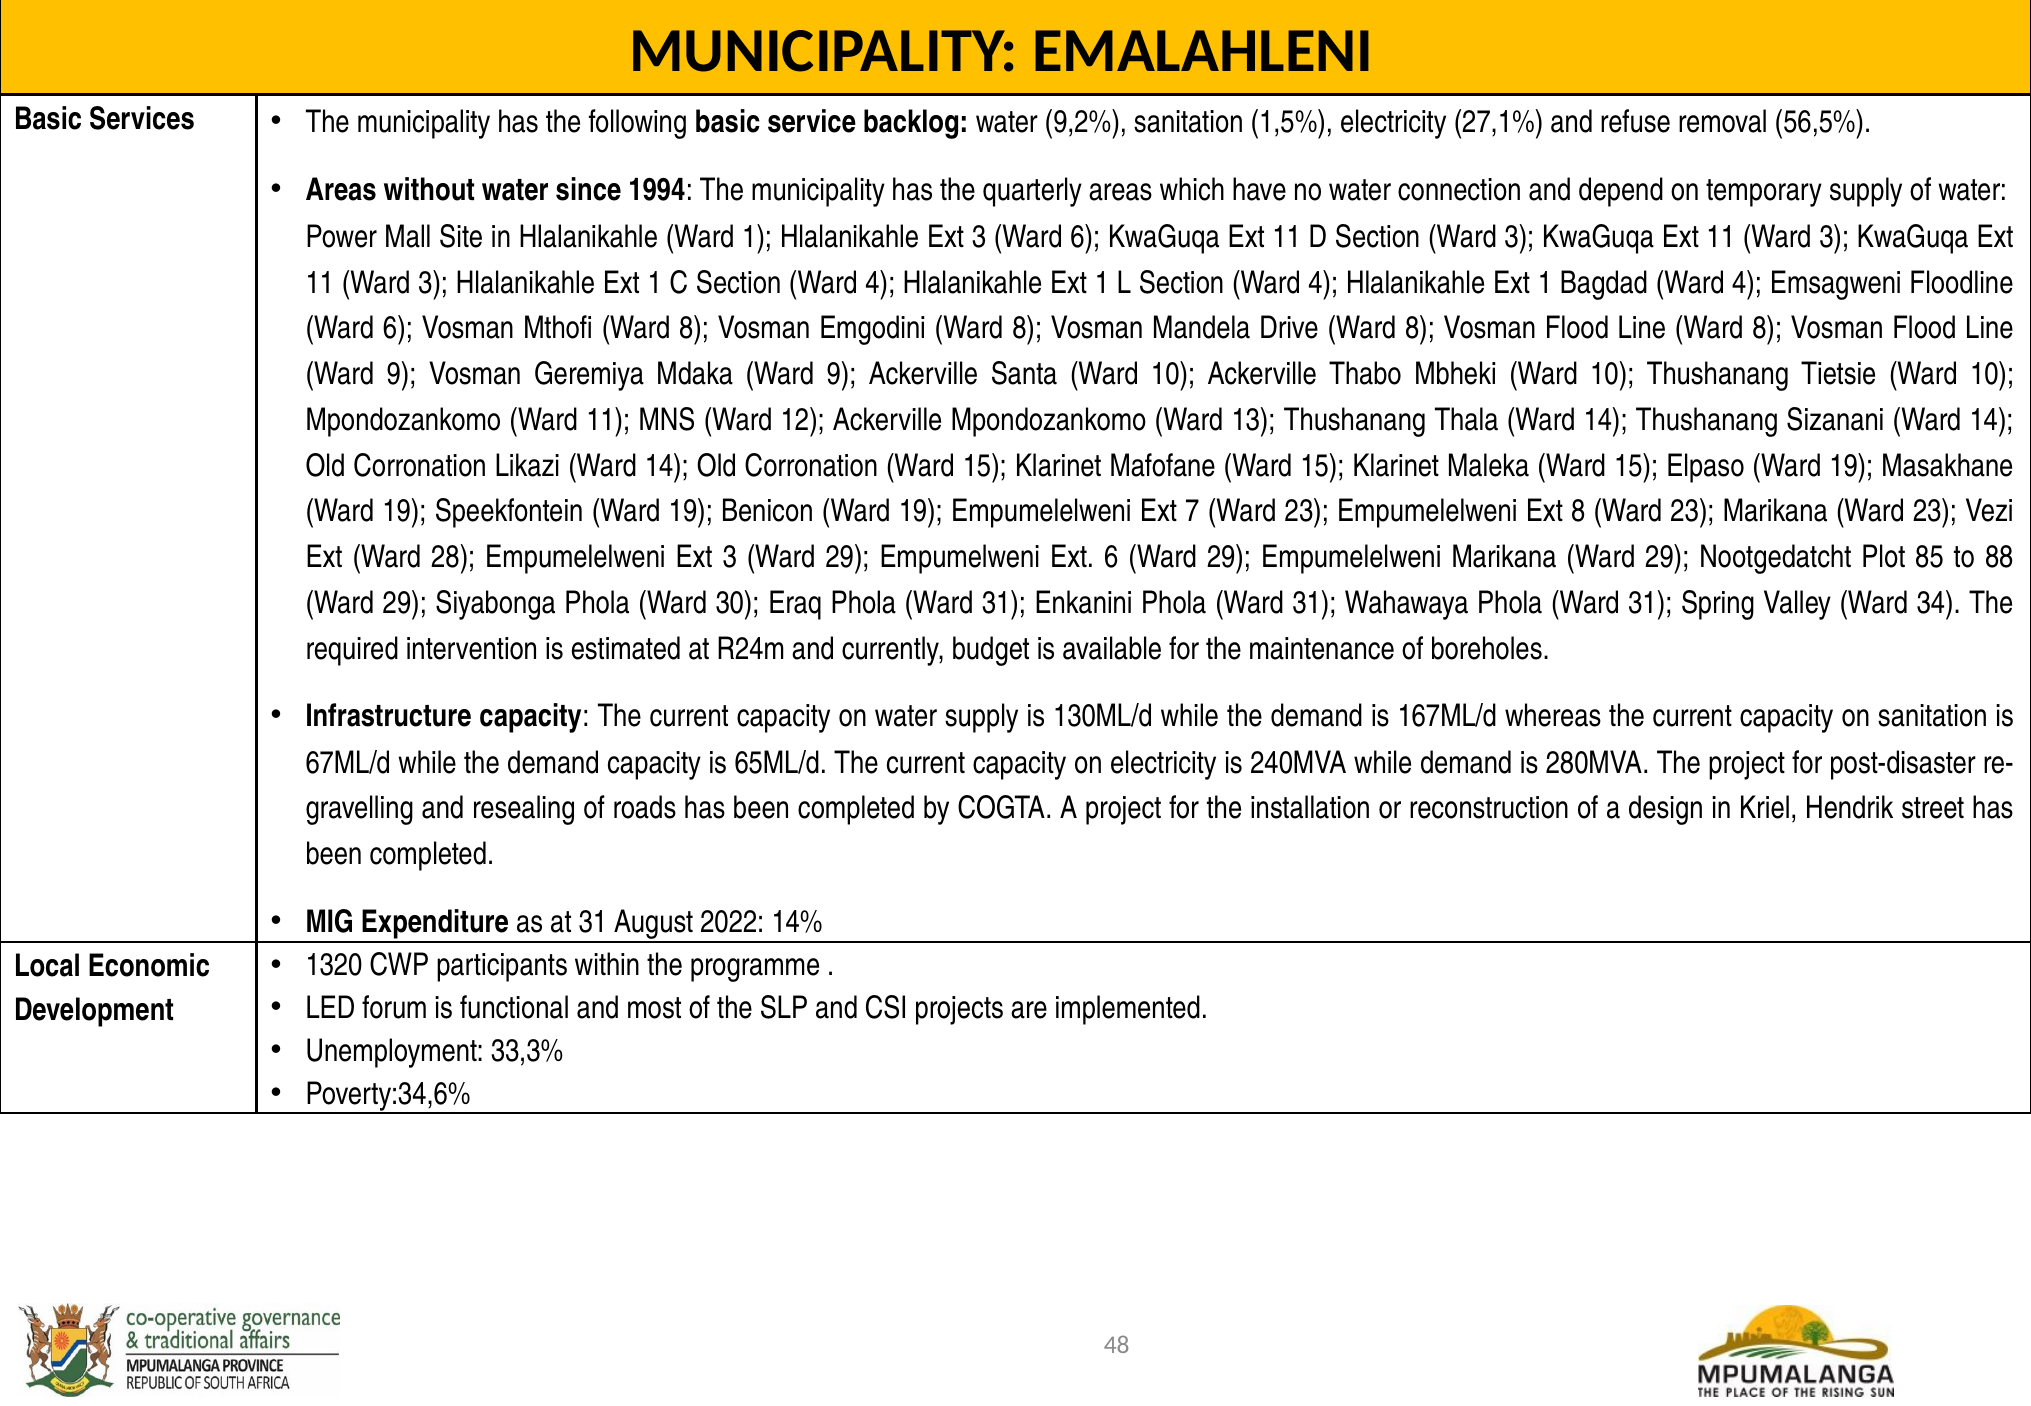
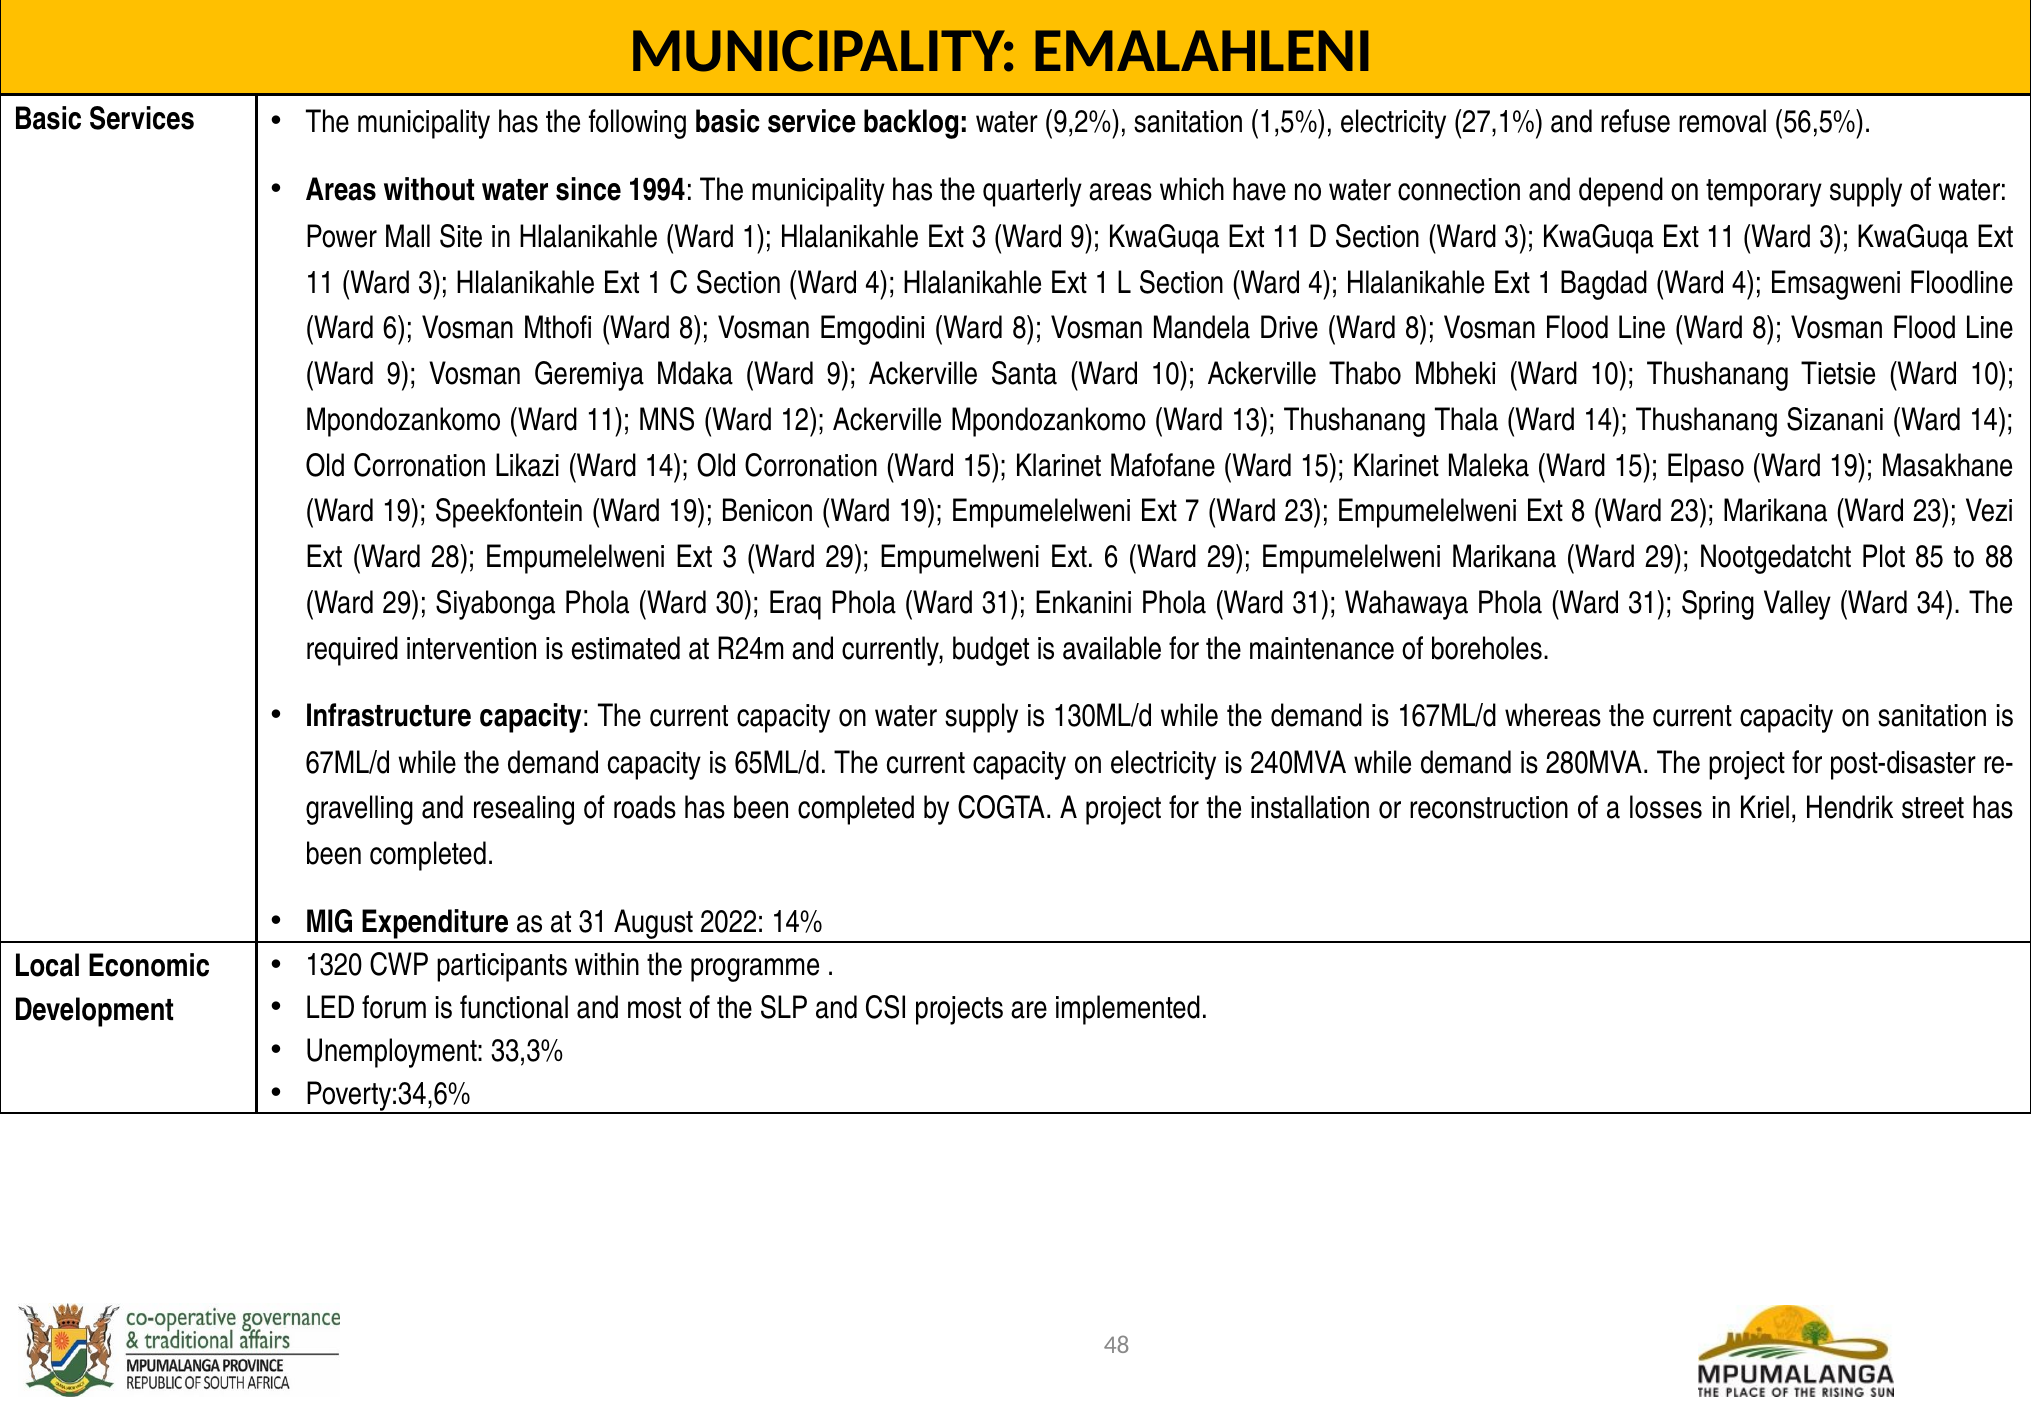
3 Ward 6: 6 -> 9
design: design -> losses
